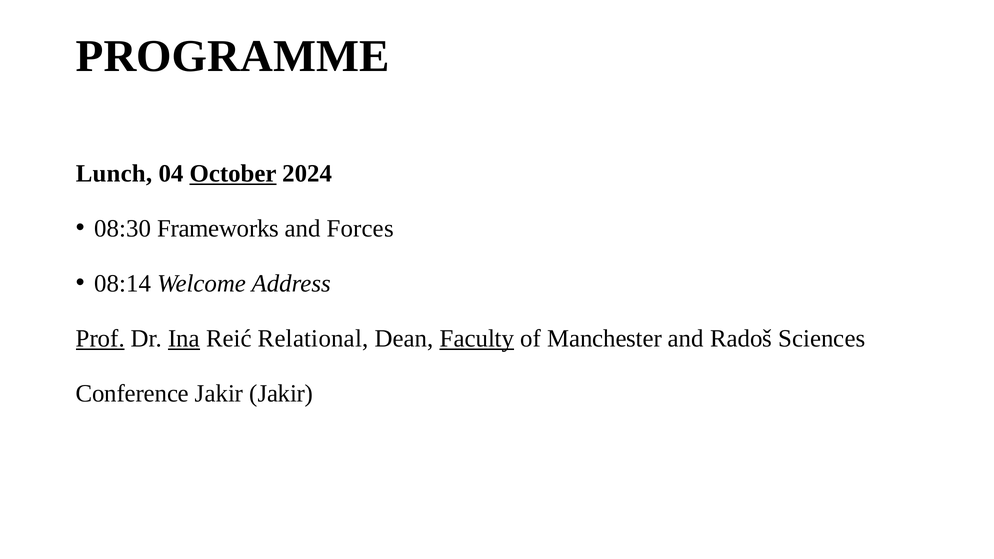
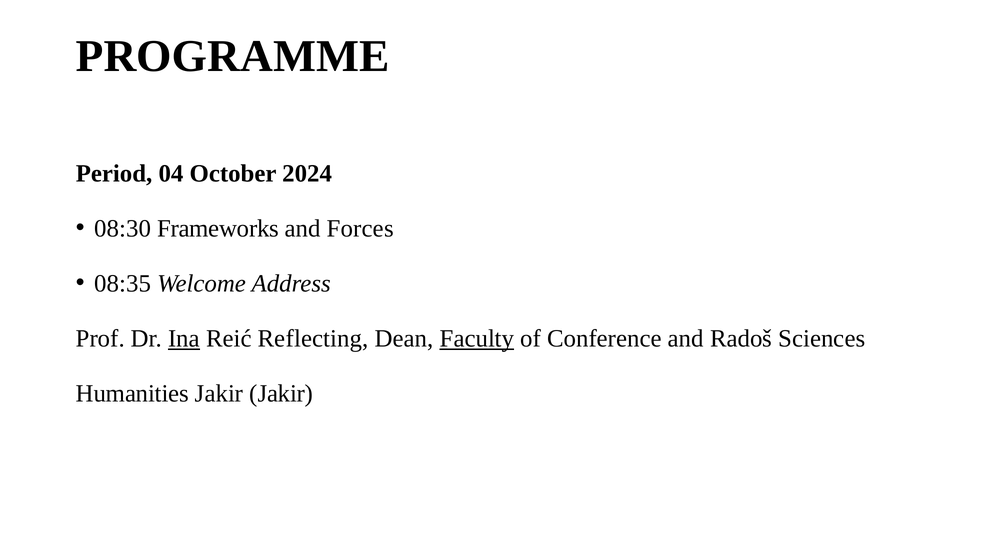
Lunch: Lunch -> Period
October underline: present -> none
08:14: 08:14 -> 08:35
Prof underline: present -> none
Relational: Relational -> Reflecting
Manchester: Manchester -> Conference
Conference: Conference -> Humanities
